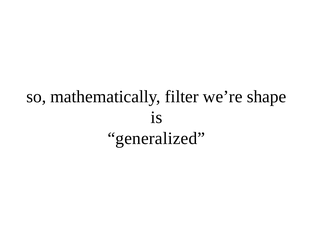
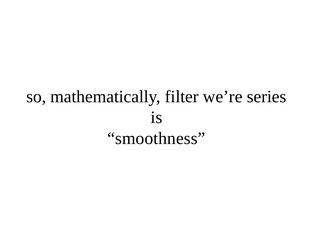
shape: shape -> series
generalized: generalized -> smoothness
